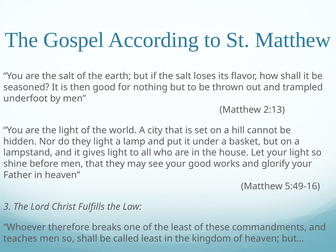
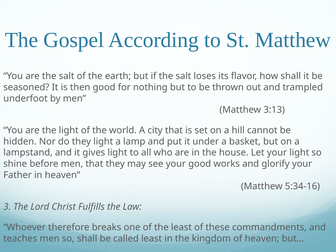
2:13: 2:13 -> 3:13
5:49-16: 5:49-16 -> 5:34-16
